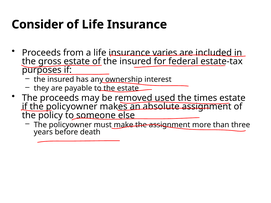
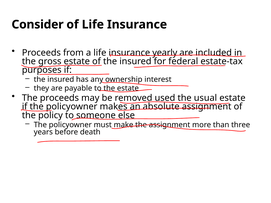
varies: varies -> yearly
times: times -> usual
